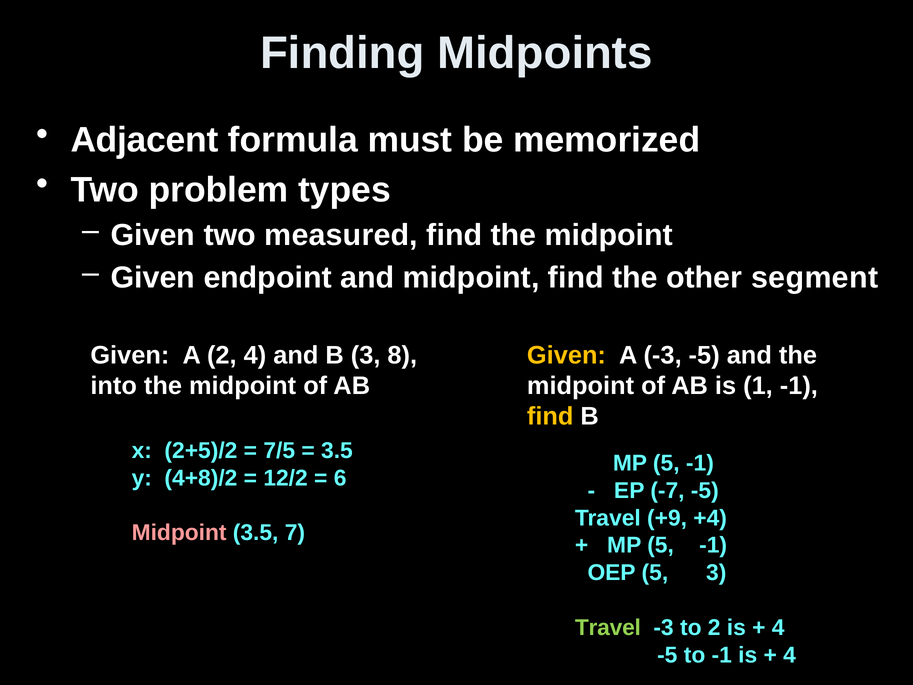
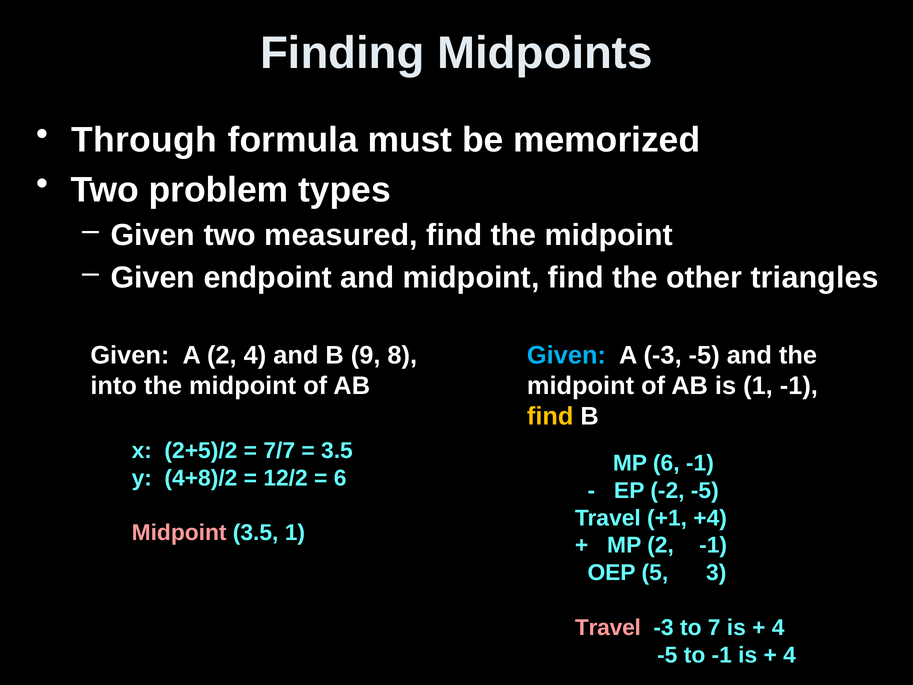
Adjacent: Adjacent -> Through
segment: segment -> triangles
B 3: 3 -> 9
Given at (566, 355) colour: yellow -> light blue
7/5: 7/5 -> 7/7
5 at (666, 463): 5 -> 6
-7: -7 -> -2
+9: +9 -> +1
3.5 7: 7 -> 1
5 at (661, 545): 5 -> 2
Travel at (608, 627) colour: light green -> pink
to 2: 2 -> 7
